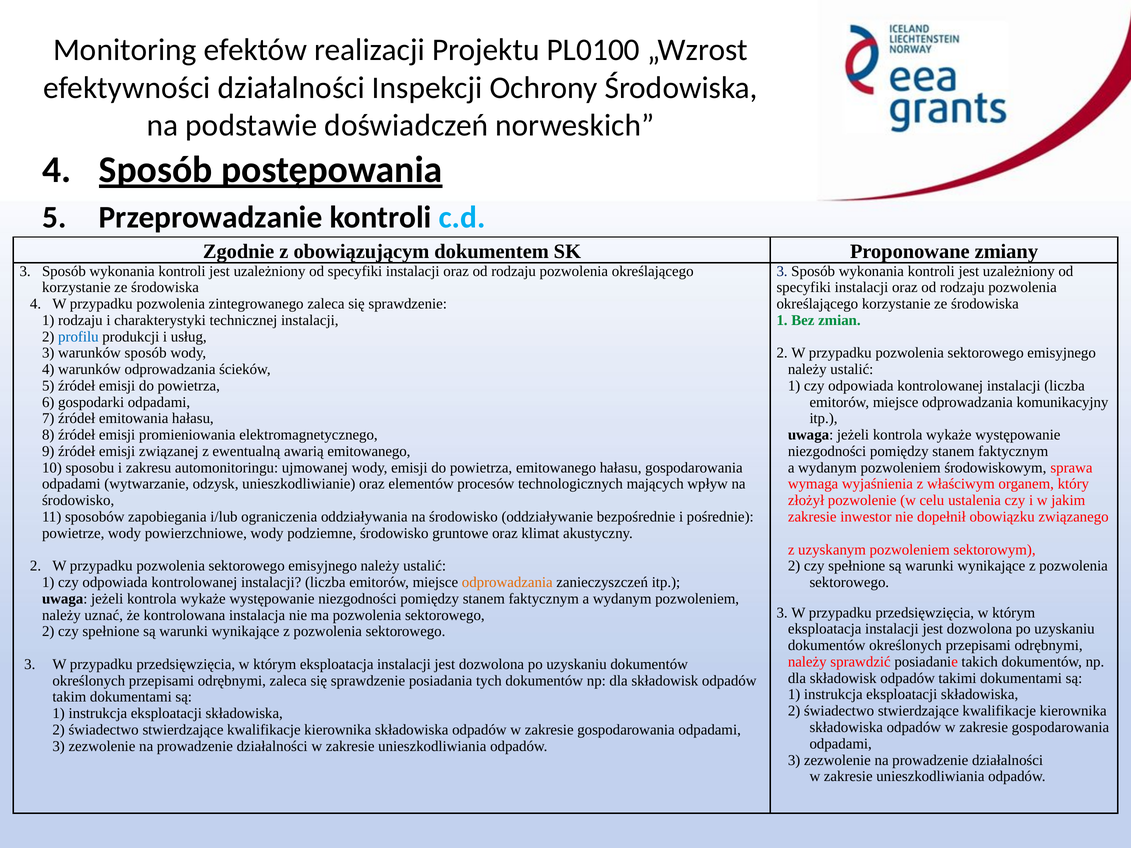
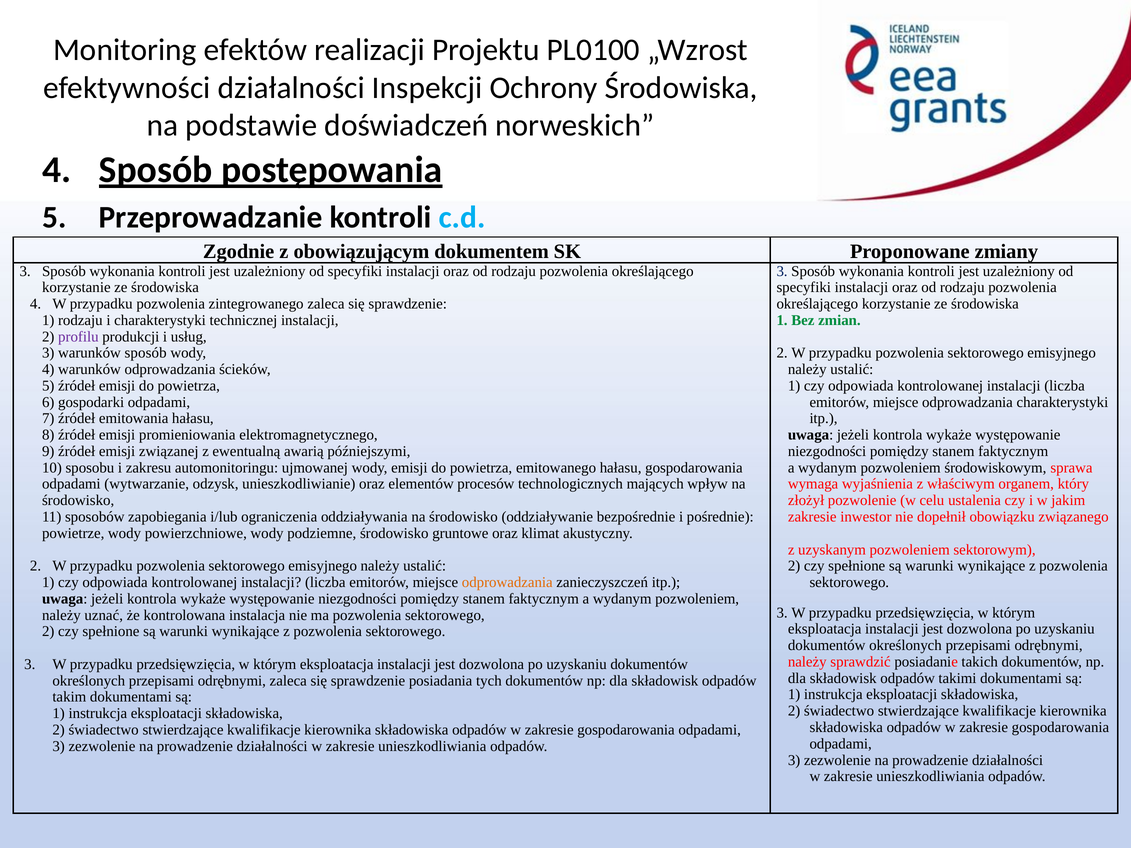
profilu colour: blue -> purple
odprowadzania komunikacyjny: komunikacyjny -> charakterystyki
awarią emitowanego: emitowanego -> późniejszymi
